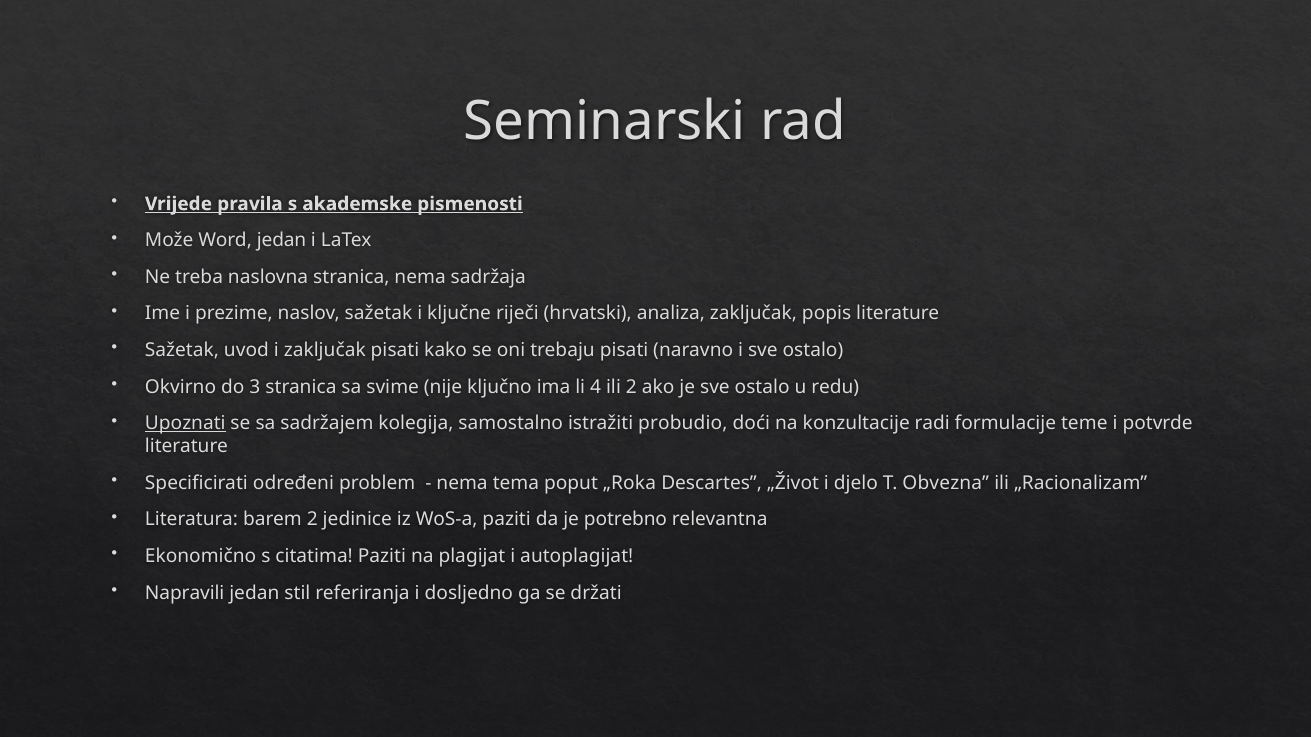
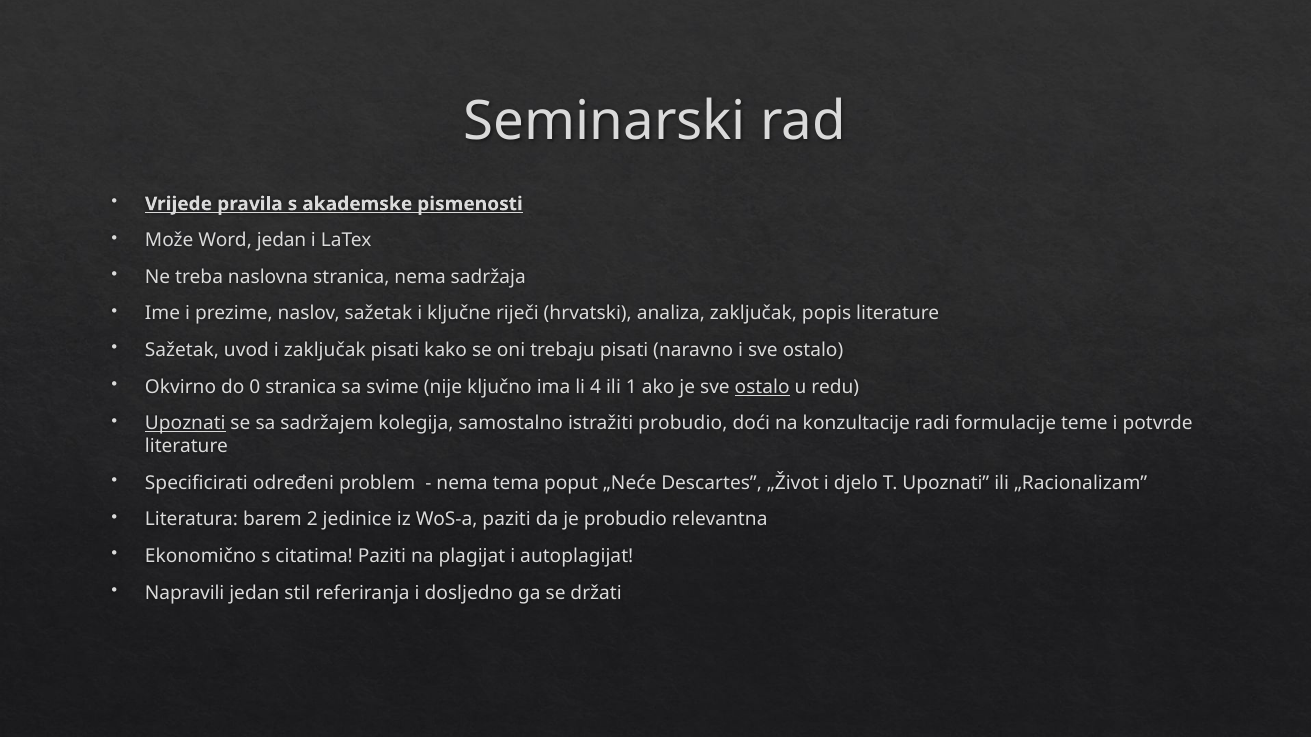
3: 3 -> 0
ili 2: 2 -> 1
ostalo at (762, 387) underline: none -> present
„Roka: „Roka -> „Neće
T Obvezna: Obvezna -> Upoznati
je potrebno: potrebno -> probudio
